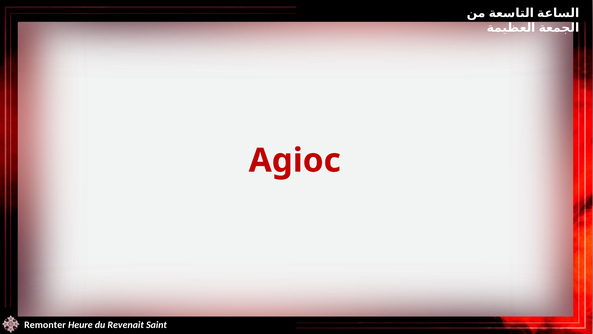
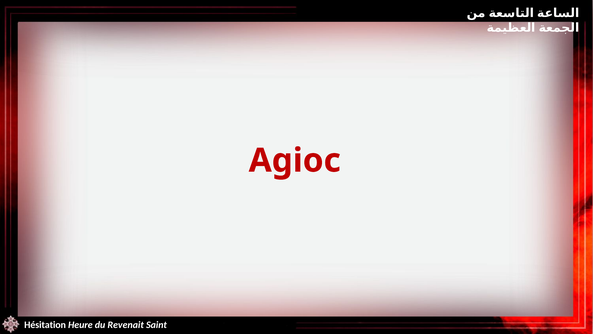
Remonter: Remonter -> Hésitation
